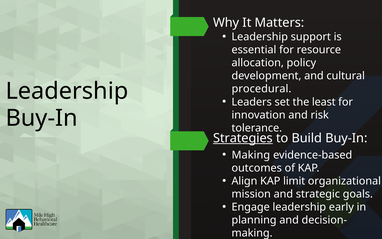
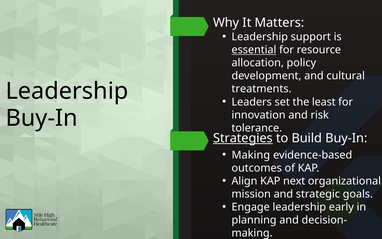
essential underline: none -> present
procedural: procedural -> treatments
limit: limit -> next
